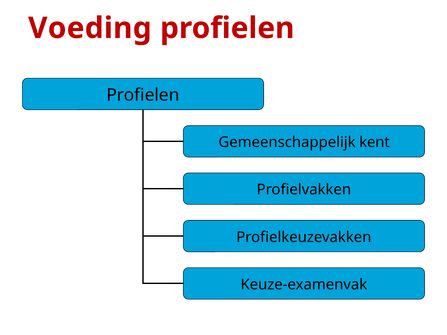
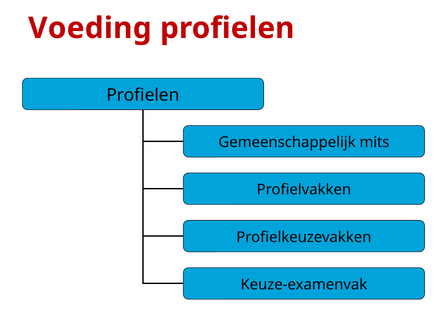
kent: kent -> mits
